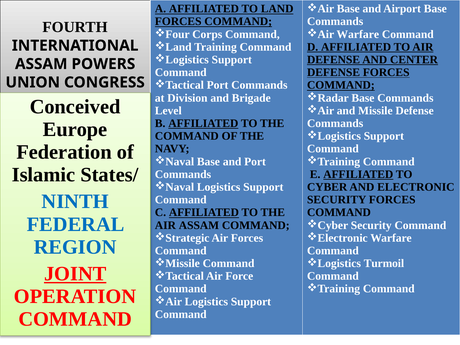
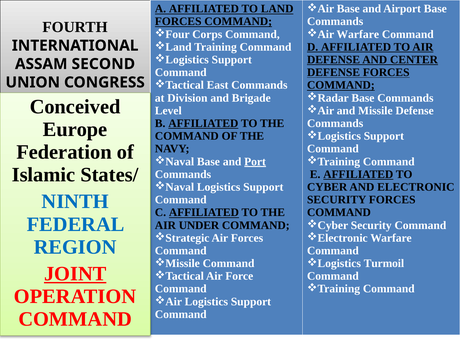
POWERS: POWERS -> SECOND
Port at (218, 85): Port -> East
Port at (255, 162) underline: none -> present
AIR ASSAM: ASSAM -> UNDER
